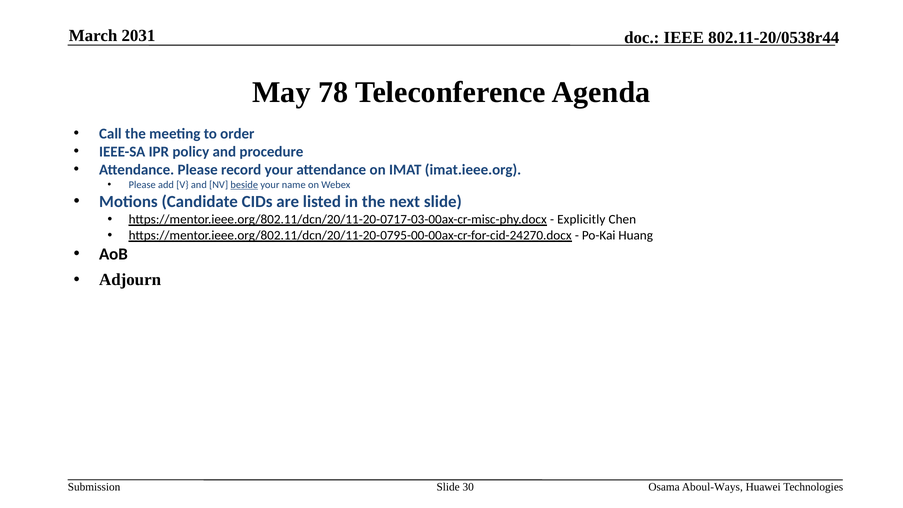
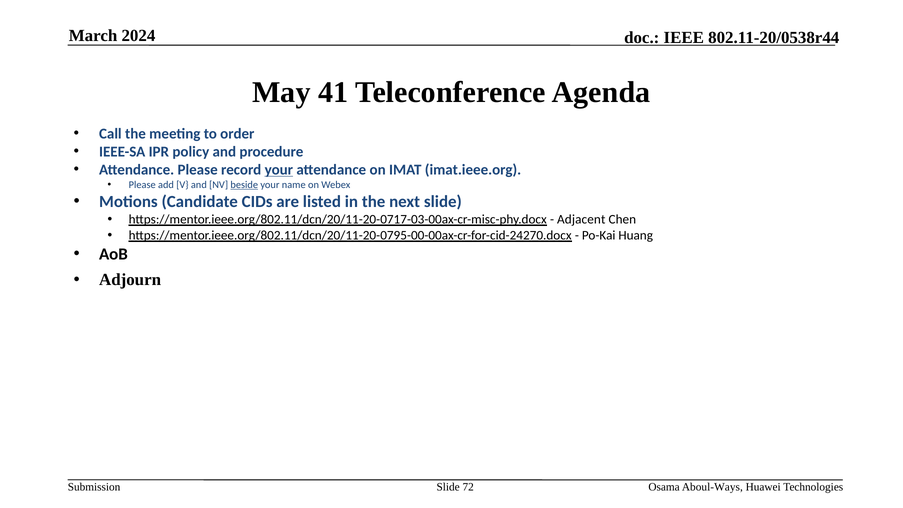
2031: 2031 -> 2024
78: 78 -> 41
your at (279, 170) underline: none -> present
Explicitly: Explicitly -> Adjacent
30: 30 -> 72
